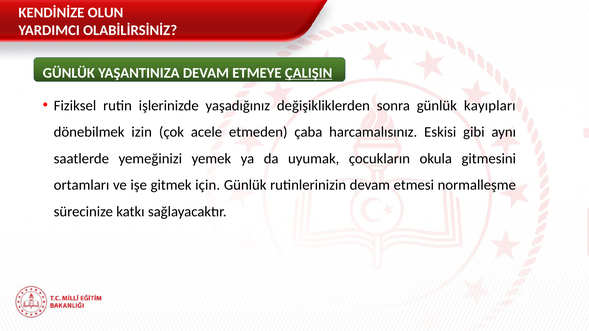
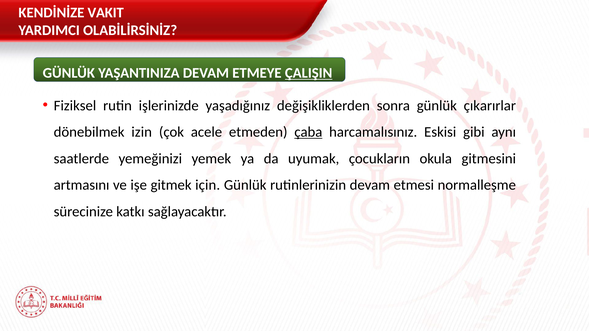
OLUN: OLUN -> VAKIT
kayıpları: kayıpları -> çıkarırlar
çaba underline: none -> present
ortamları: ortamları -> artmasını
